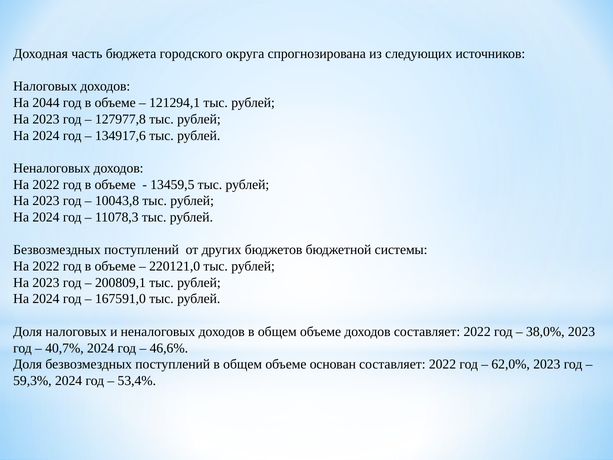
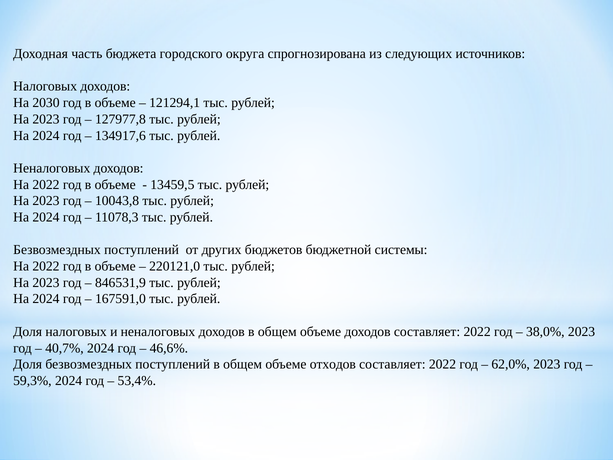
2044: 2044 -> 2030
200809,1: 200809,1 -> 846531,9
основан: основан -> отходов
